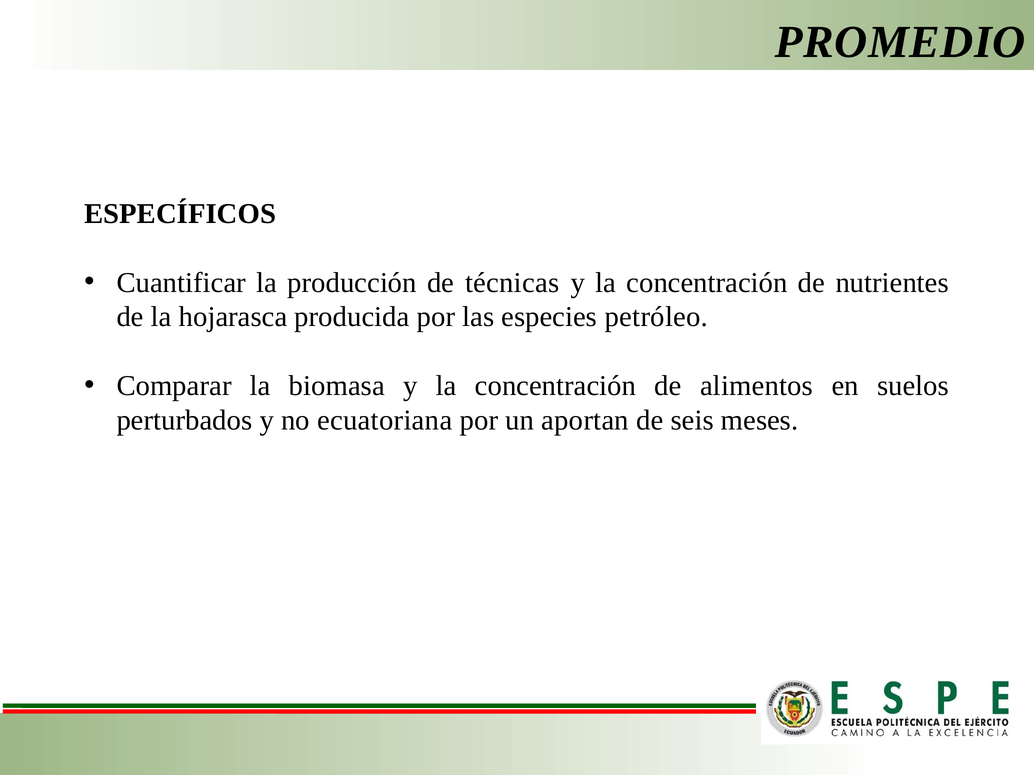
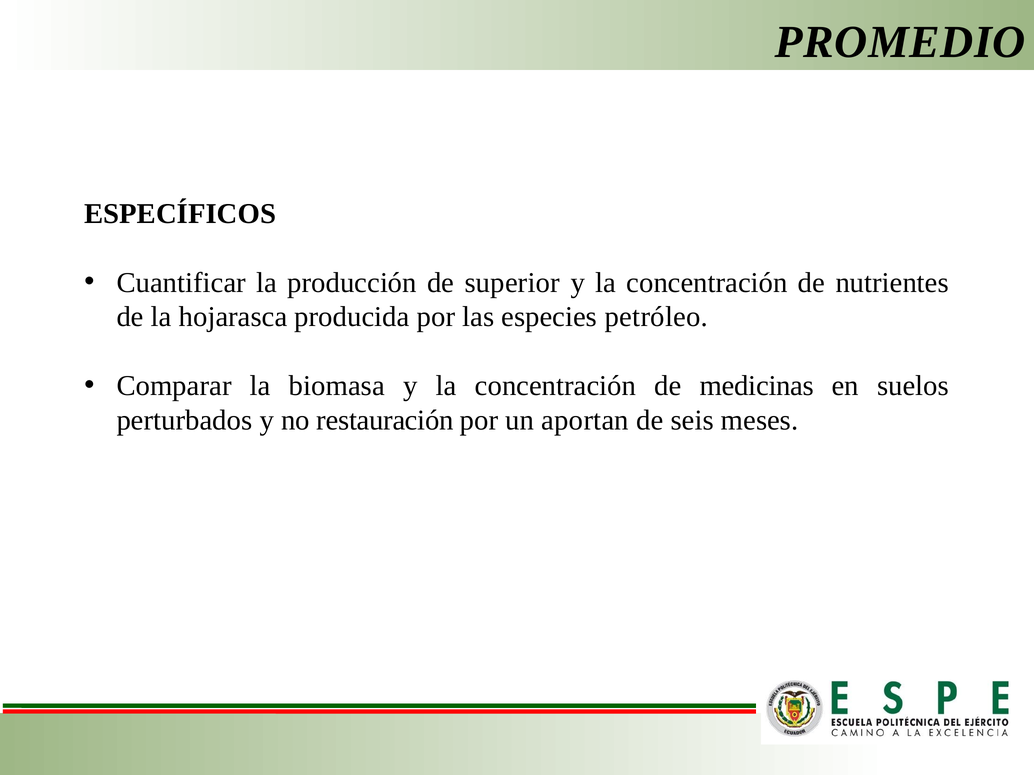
técnicas: técnicas -> superior
alimentos: alimentos -> medicinas
ecuatoriana: ecuatoriana -> restauración
